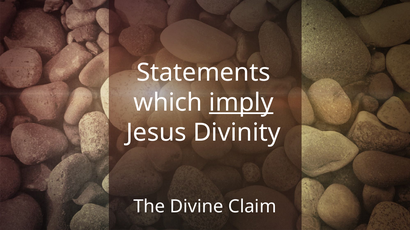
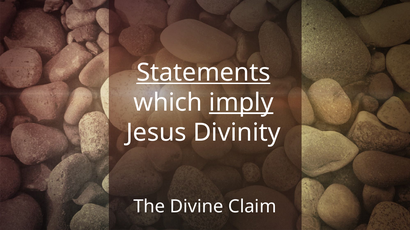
Statements underline: none -> present
